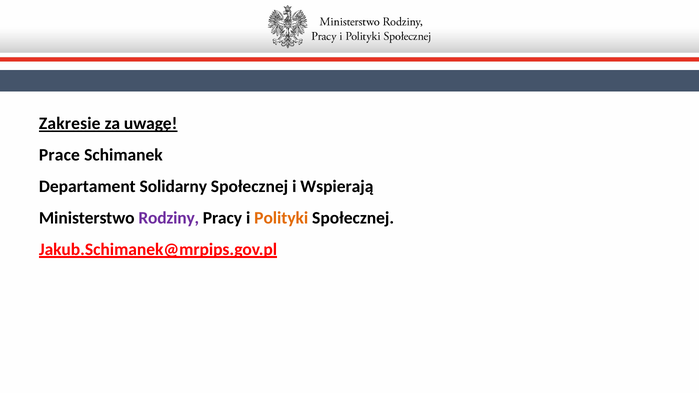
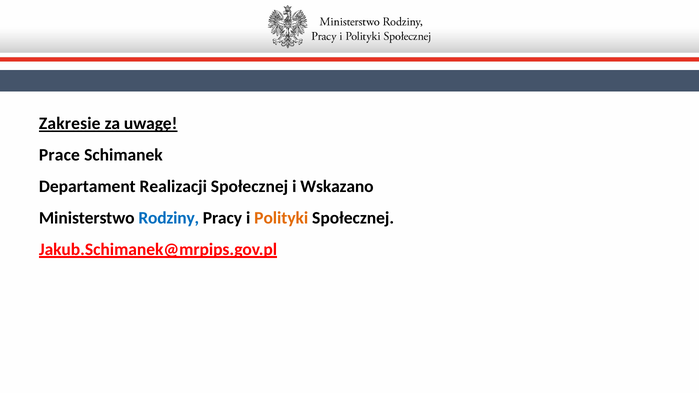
Solidarny: Solidarny -> Realizacji
Wspierają: Wspierają -> Wskazano
Rodziny colour: purple -> blue
